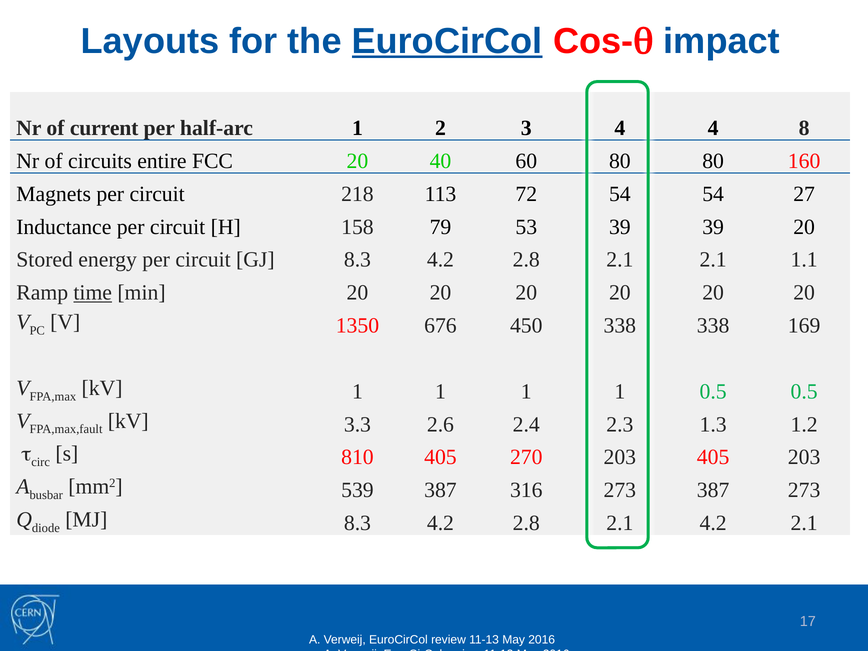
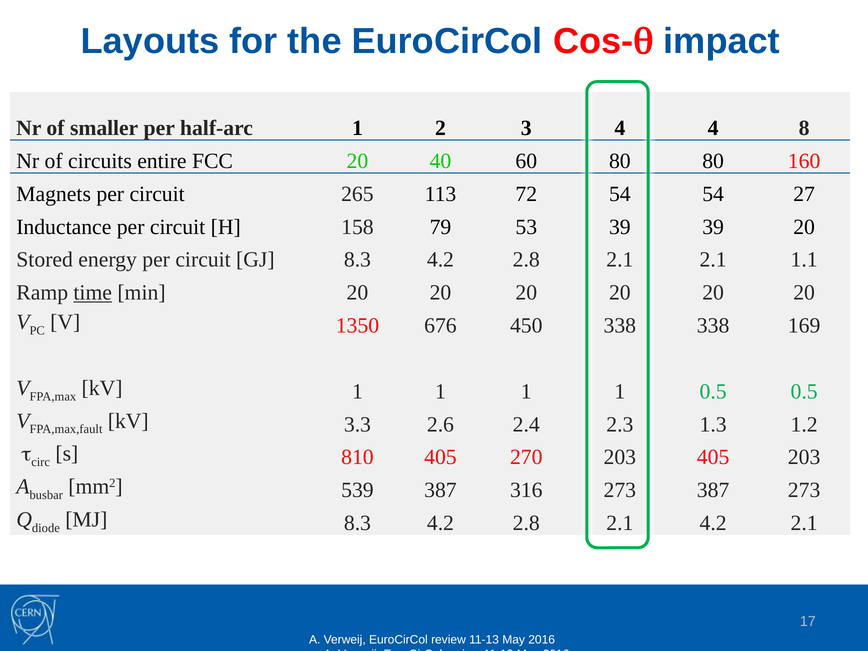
EuroCirCol at (447, 41) underline: present -> none
current: current -> smaller
218: 218 -> 265
